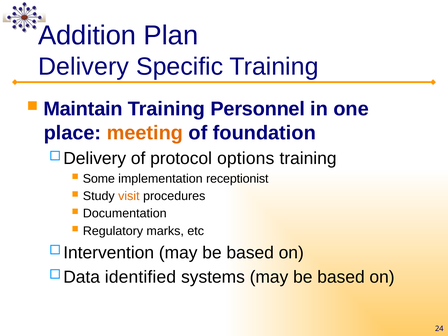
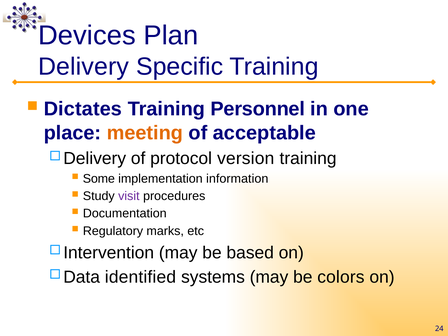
Addition: Addition -> Devices
Maintain: Maintain -> Dictates
foundation: foundation -> acceptable
options: options -> version
receptionist: receptionist -> information
visit colour: orange -> purple
systems may be based: based -> colors
